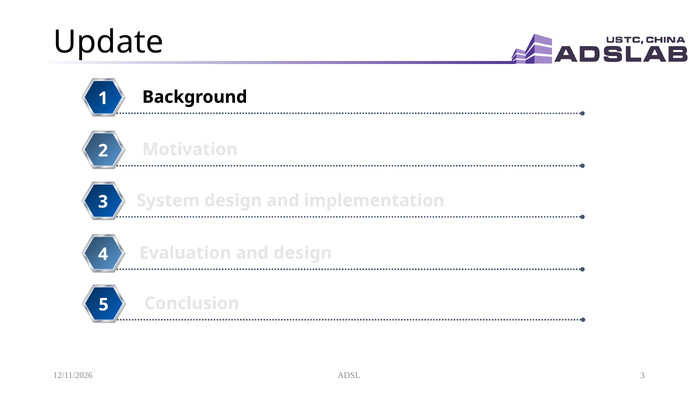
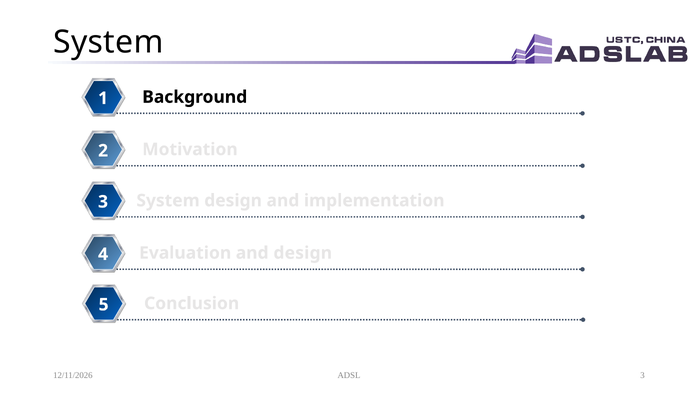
Update at (108, 42): Update -> System
